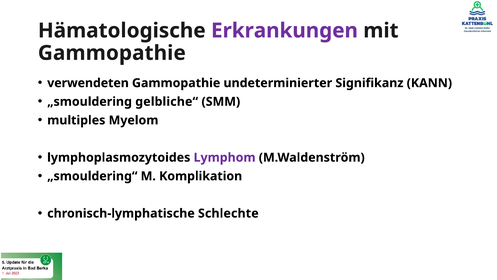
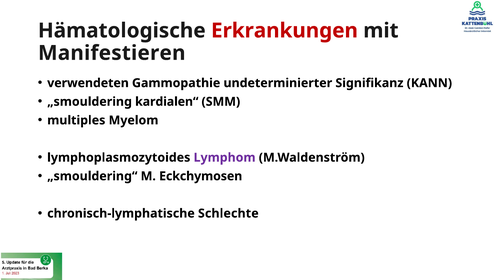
Erkrankungen colour: purple -> red
Gammopathie at (112, 53): Gammopathie -> Manifestieren
gelbliche“: gelbliche“ -> kardialen“
Komplikation: Komplikation -> Eckchymosen
